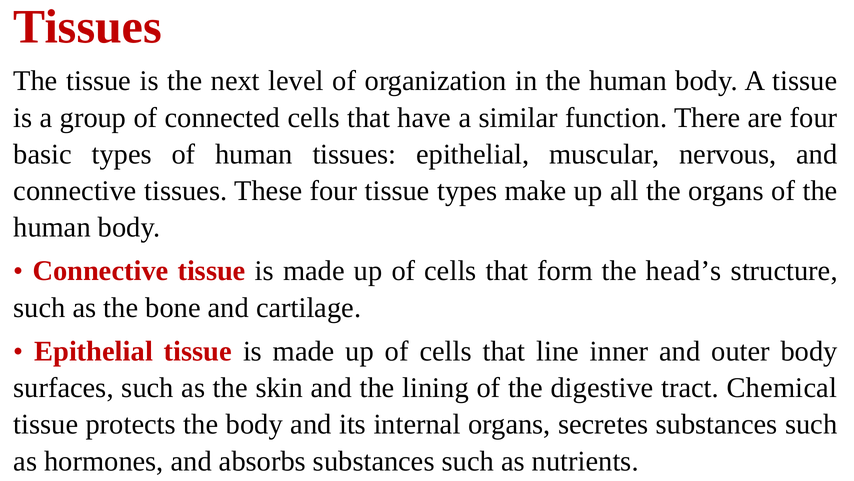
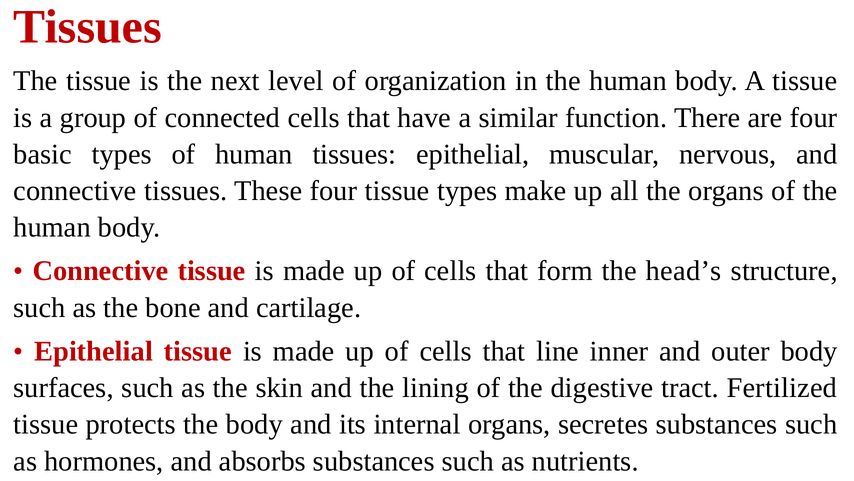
Chemical: Chemical -> Fertilized
